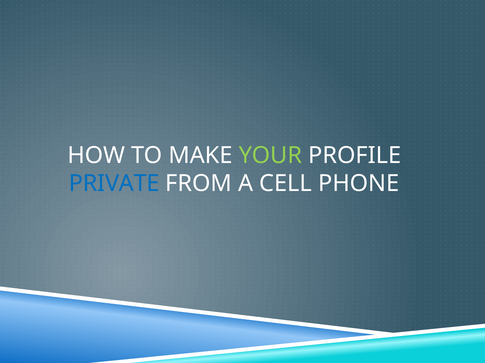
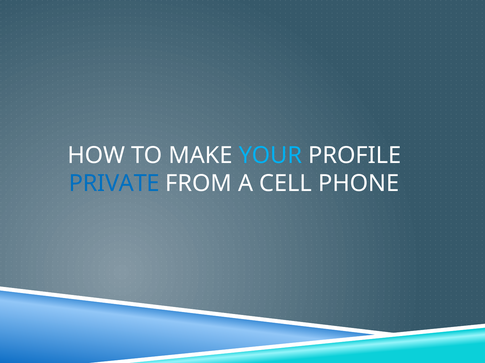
YOUR colour: light green -> light blue
